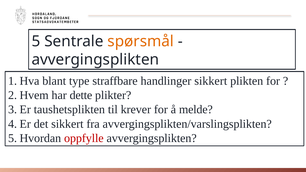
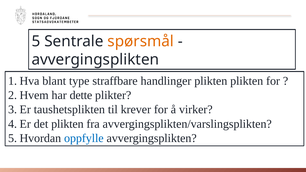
handlinger sikkert: sikkert -> plikten
melde: melde -> virker
det sikkert: sikkert -> plikten
oppfylle colour: red -> blue
